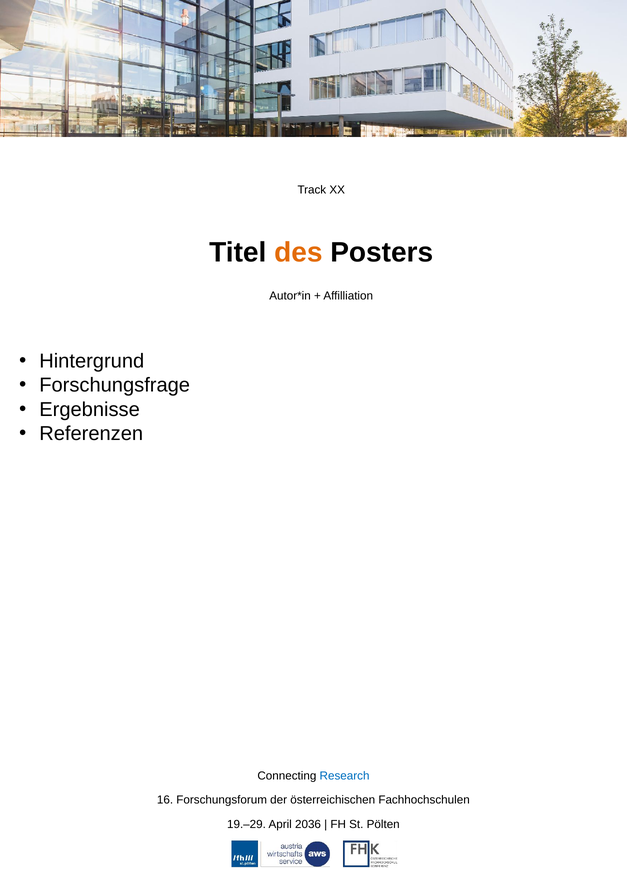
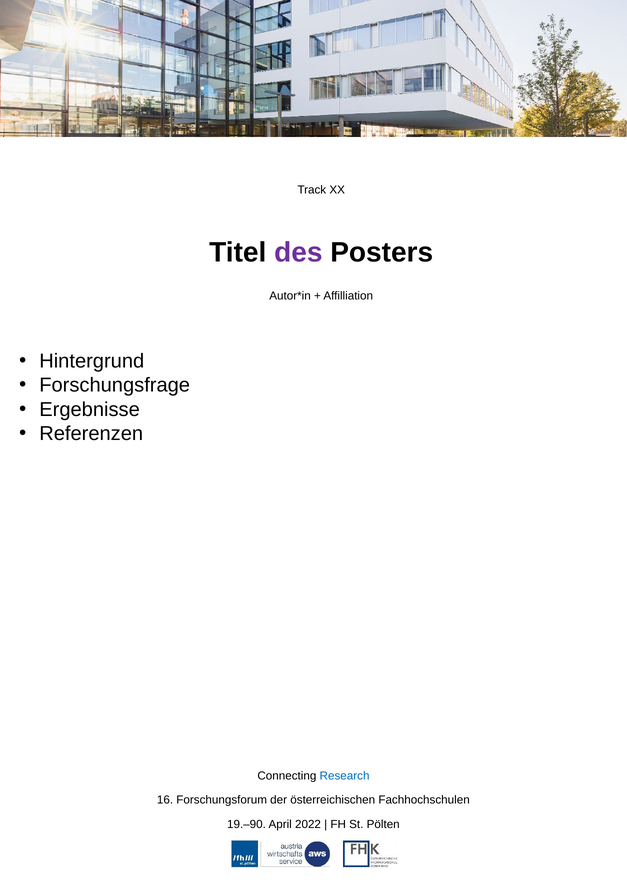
des colour: orange -> purple
19.–29: 19.–29 -> 19.–90
2036: 2036 -> 2022
